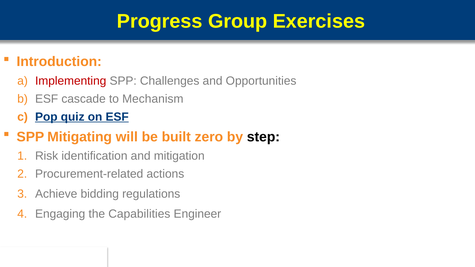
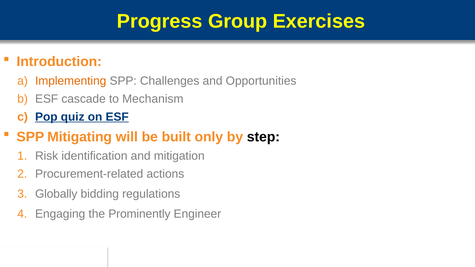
Implementing colour: red -> orange
zero: zero -> only
Achieve: Achieve -> Globally
Capabilities: Capabilities -> Prominently
